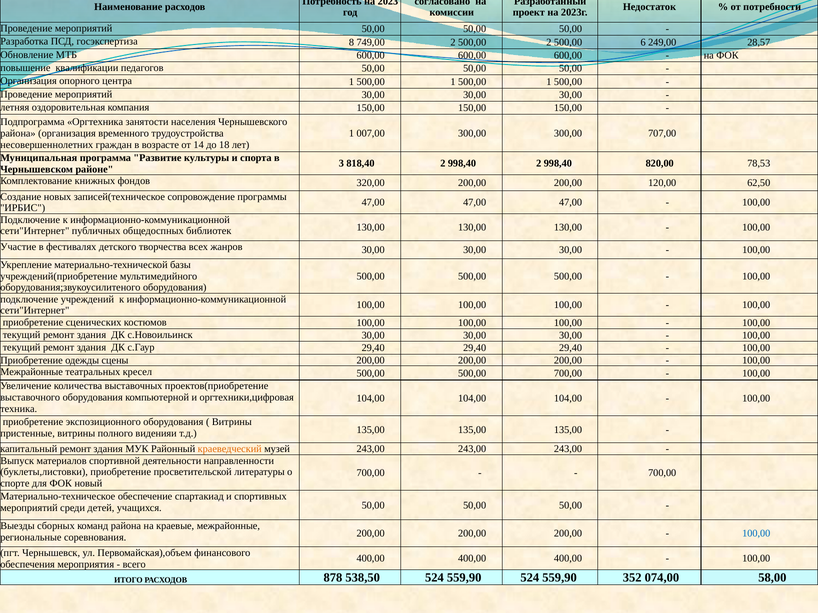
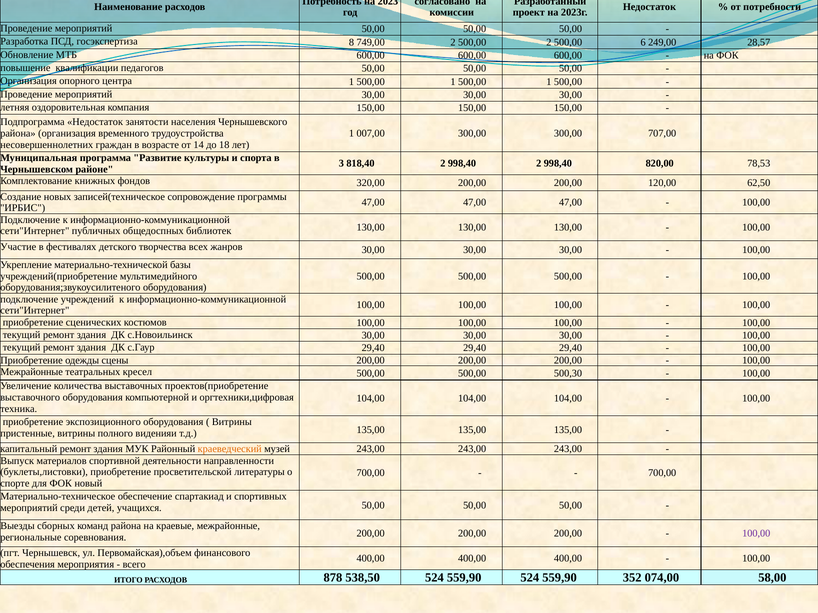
Подпрограмма Оргтехника: Оргтехника -> Недостаток
500,00 700,00: 700,00 -> 500,30
100,00 at (756, 534) colour: blue -> purple
